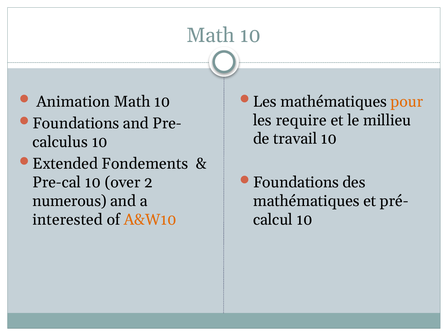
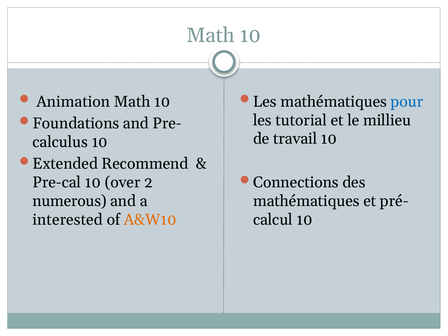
pour colour: orange -> blue
require: require -> tutorial
Fondements: Fondements -> Recommend
Foundations at (296, 182): Foundations -> Connections
